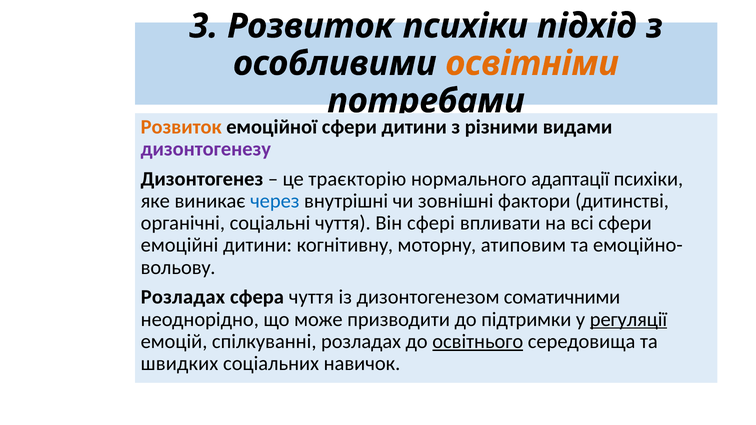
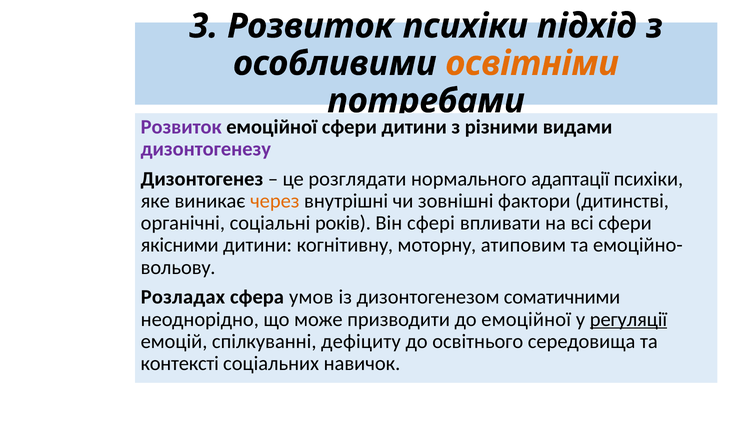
Розвиток at (181, 127) colour: orange -> purple
траєкторію: траєкторію -> розглядати
через colour: blue -> orange
соціальні чуття: чуття -> років
емоційні: емоційні -> якісними
сфера чуття: чуття -> умов
до підтримки: підтримки -> емоційної
спілкуванні розладах: розладах -> дефіциту
освітнього underline: present -> none
швидких: швидких -> контексті
